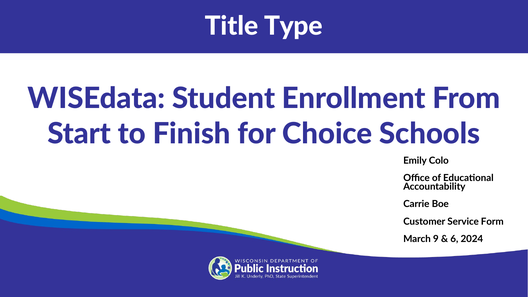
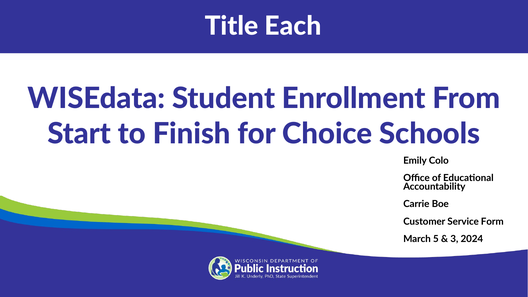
Type: Type -> Each
9: 9 -> 5
6: 6 -> 3
